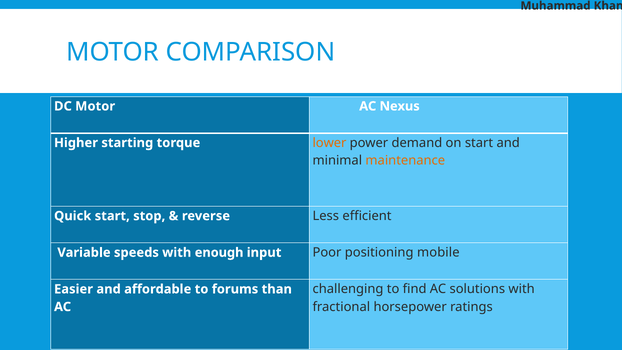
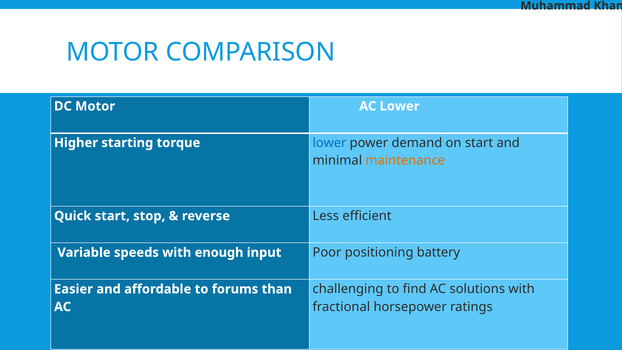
AC Nexus: Nexus -> Lower
lower at (329, 143) colour: orange -> blue
mobile: mobile -> battery
